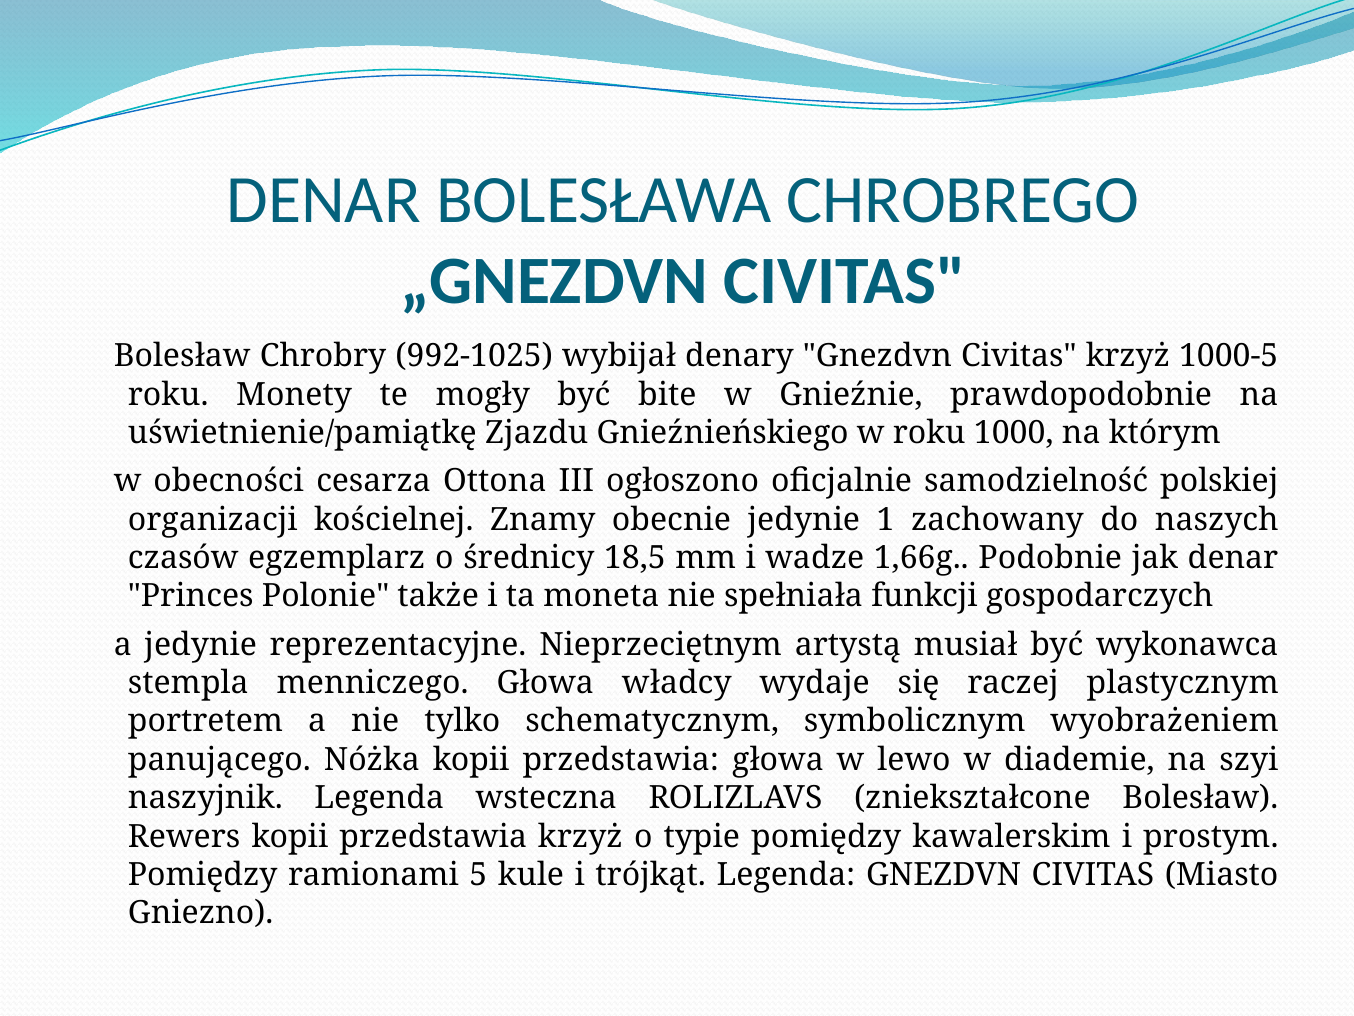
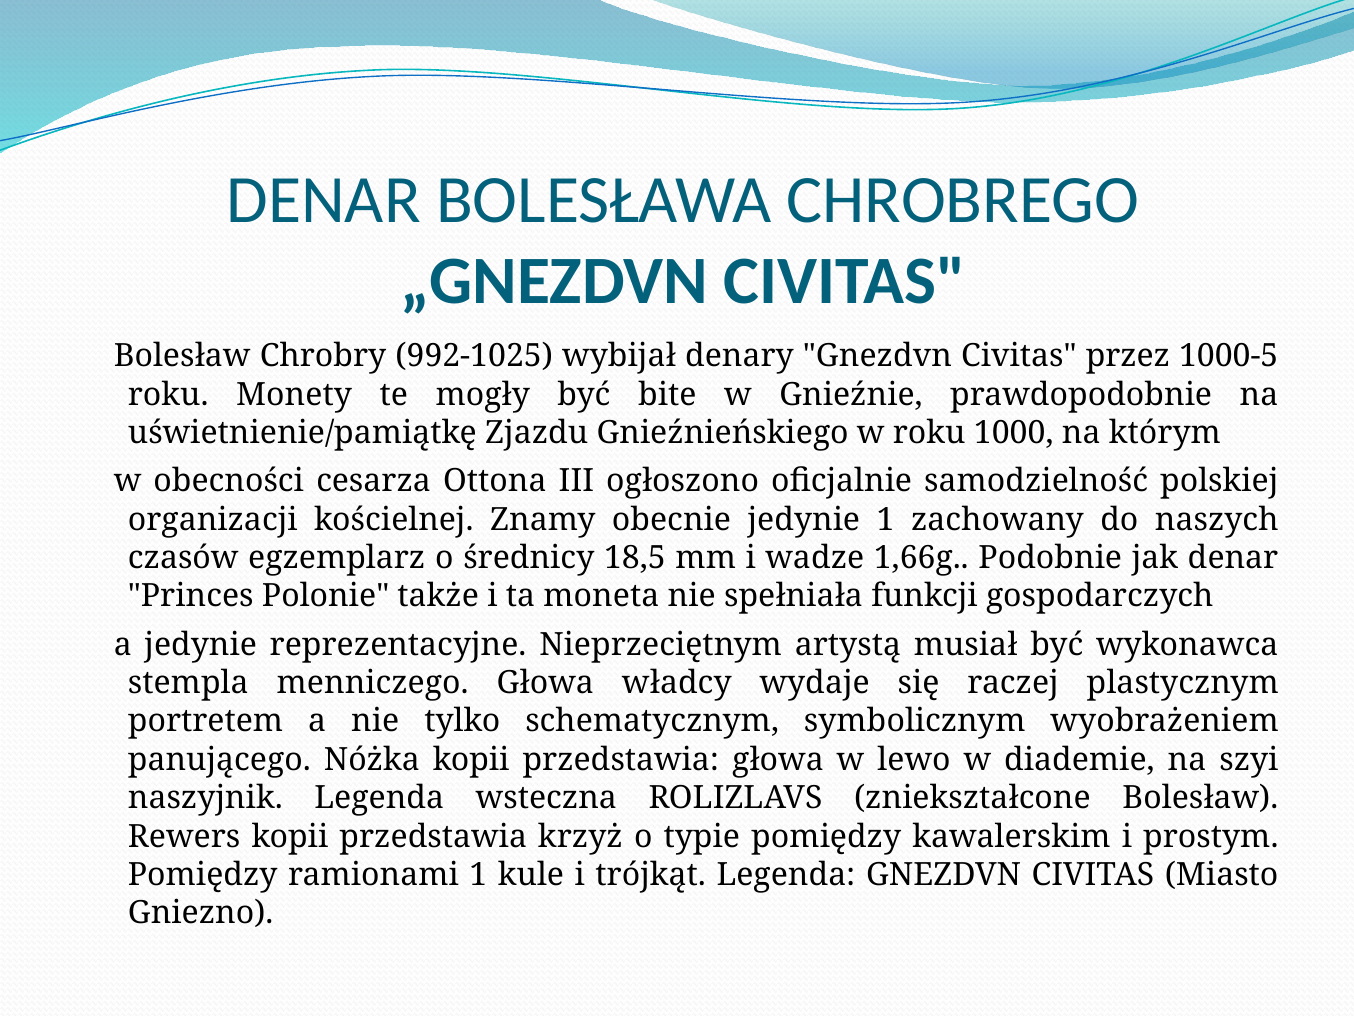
Civitas krzyż: krzyż -> przez
ramionami 5: 5 -> 1
